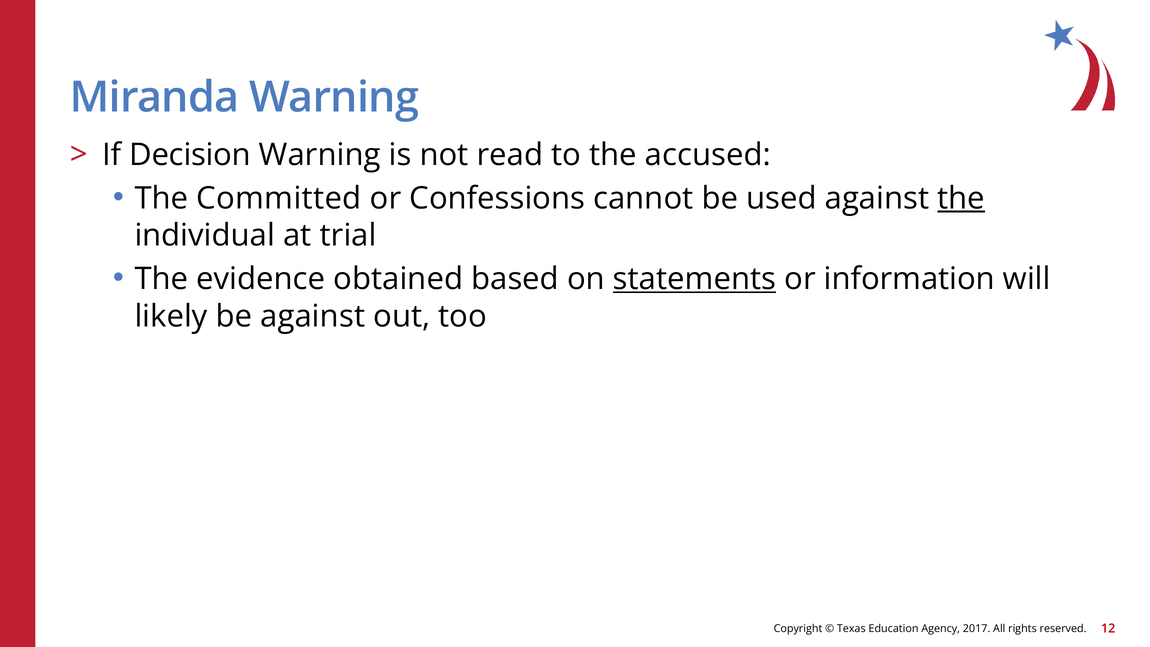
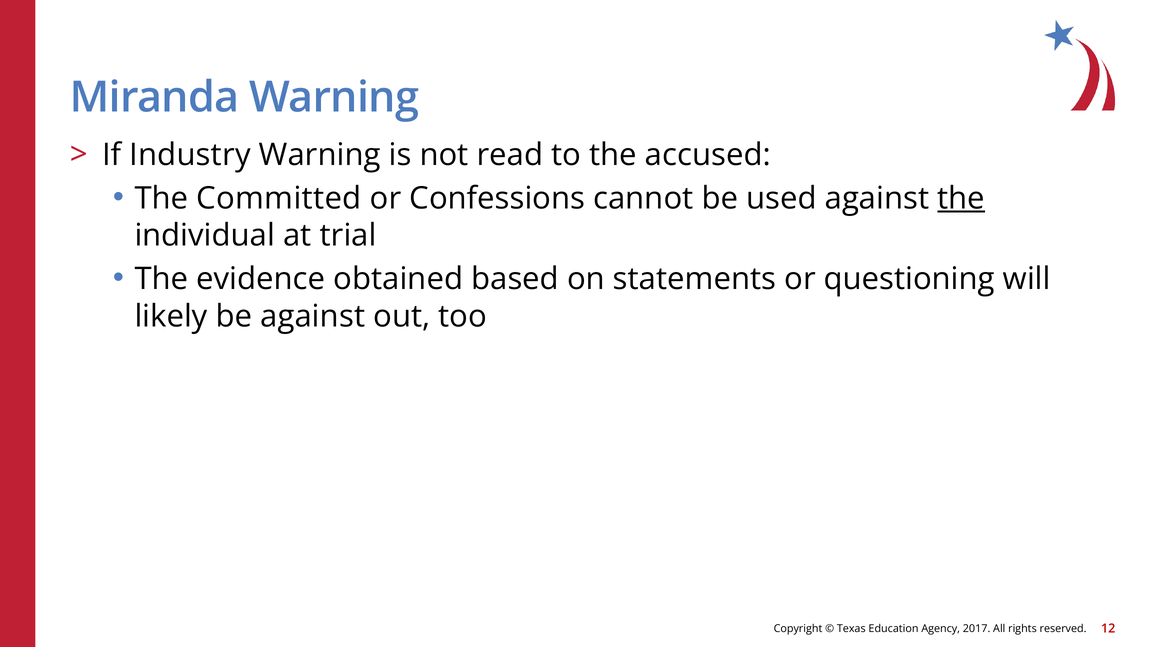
Decision: Decision -> Industry
statements underline: present -> none
information: information -> questioning
